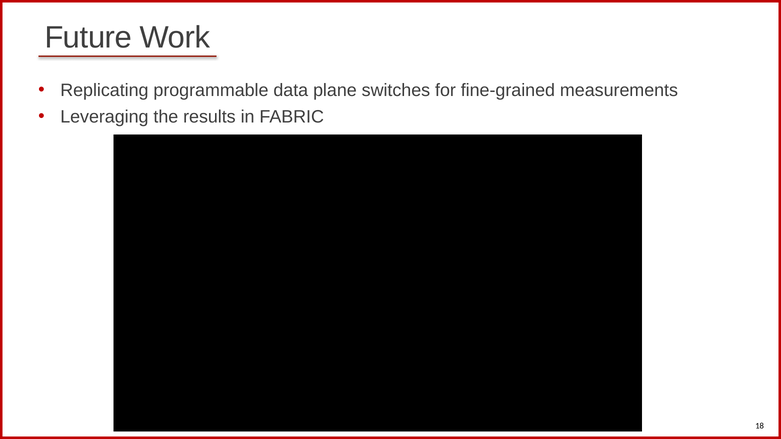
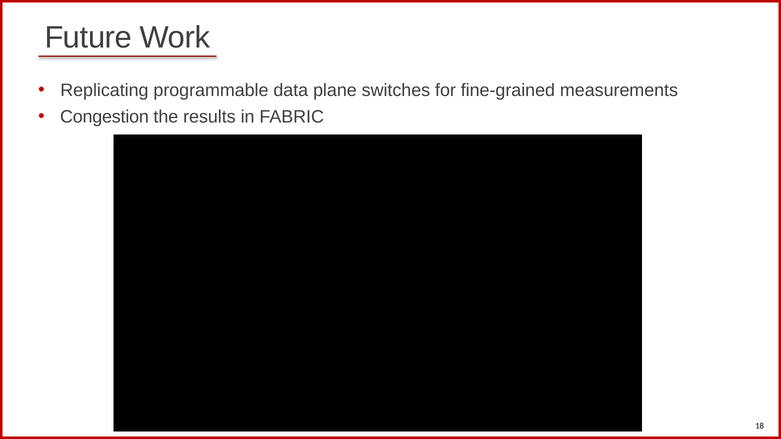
Leveraging: Leveraging -> Congestion
